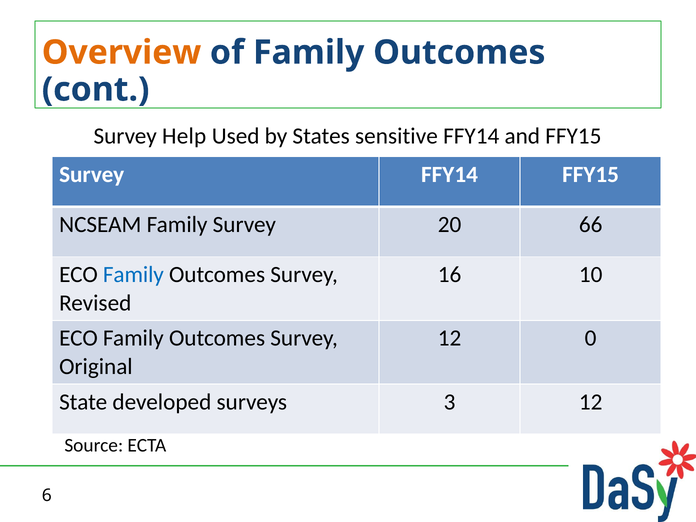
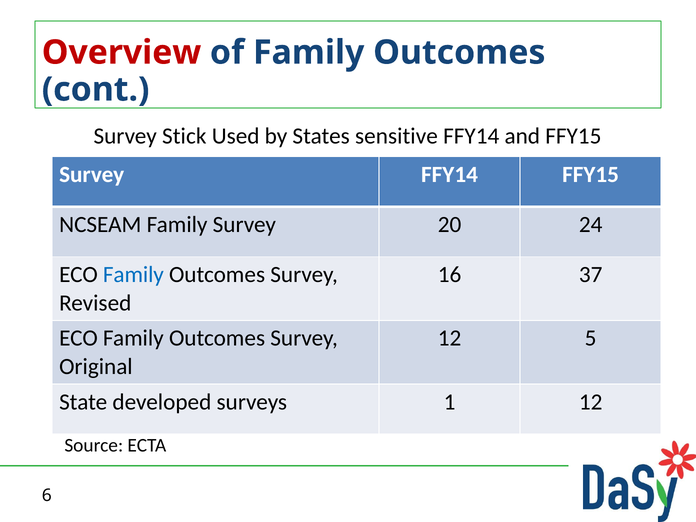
Overview colour: orange -> red
Help: Help -> Stick
66: 66 -> 24
10: 10 -> 37
0: 0 -> 5
3: 3 -> 1
